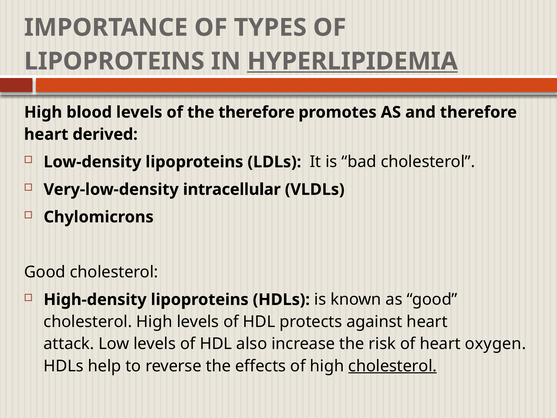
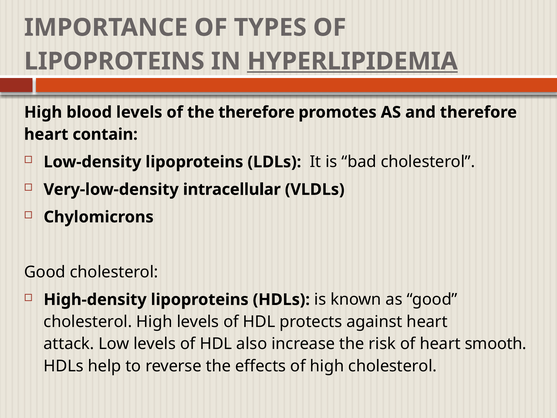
derived: derived -> contain
oxygen: oxygen -> smooth
cholesterol at (393, 366) underline: present -> none
